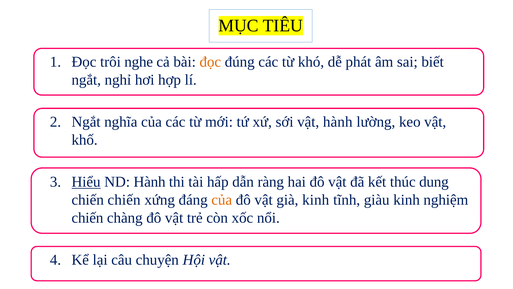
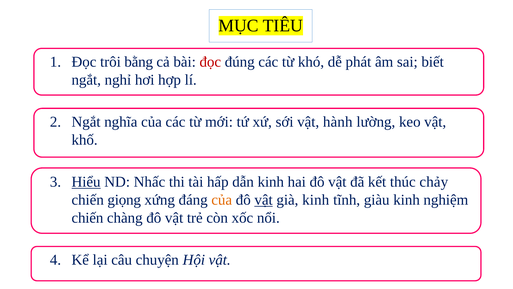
nghe: nghe -> bằng
đọc at (210, 62) colour: orange -> red
ND Hành: Hành -> Nhấc
dẫn ràng: ràng -> kinh
dung: dung -> chảy
chiến chiến: chiến -> giọng
vật at (264, 200) underline: none -> present
